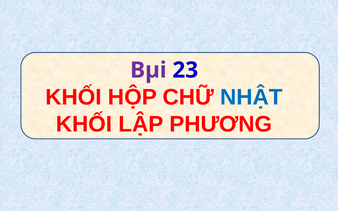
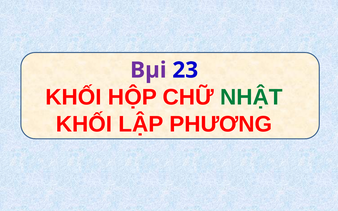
NHẬT colour: blue -> green
